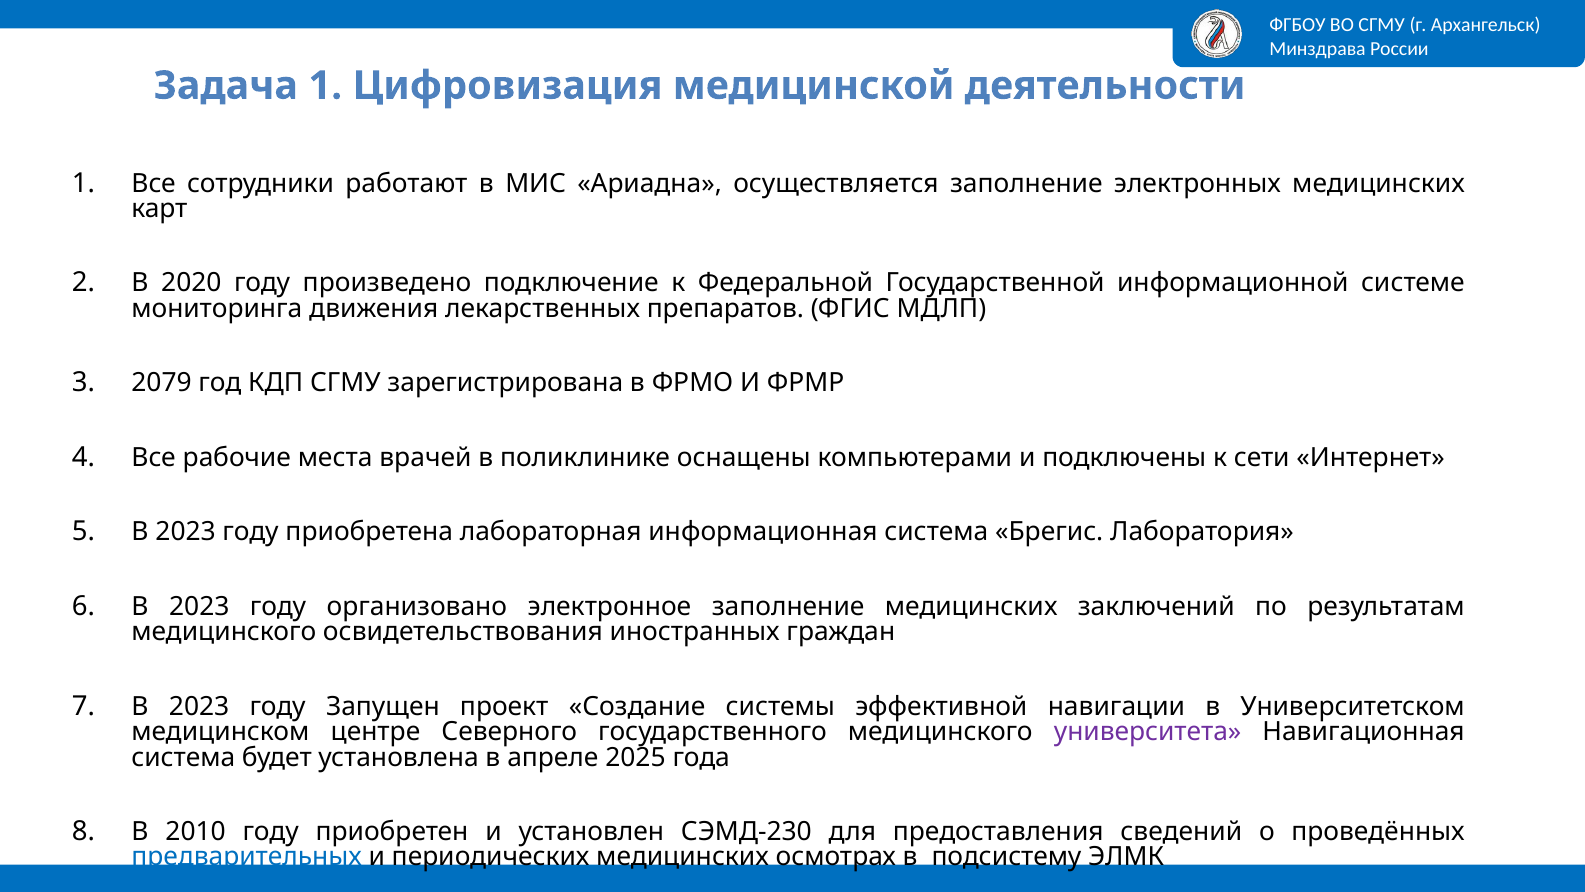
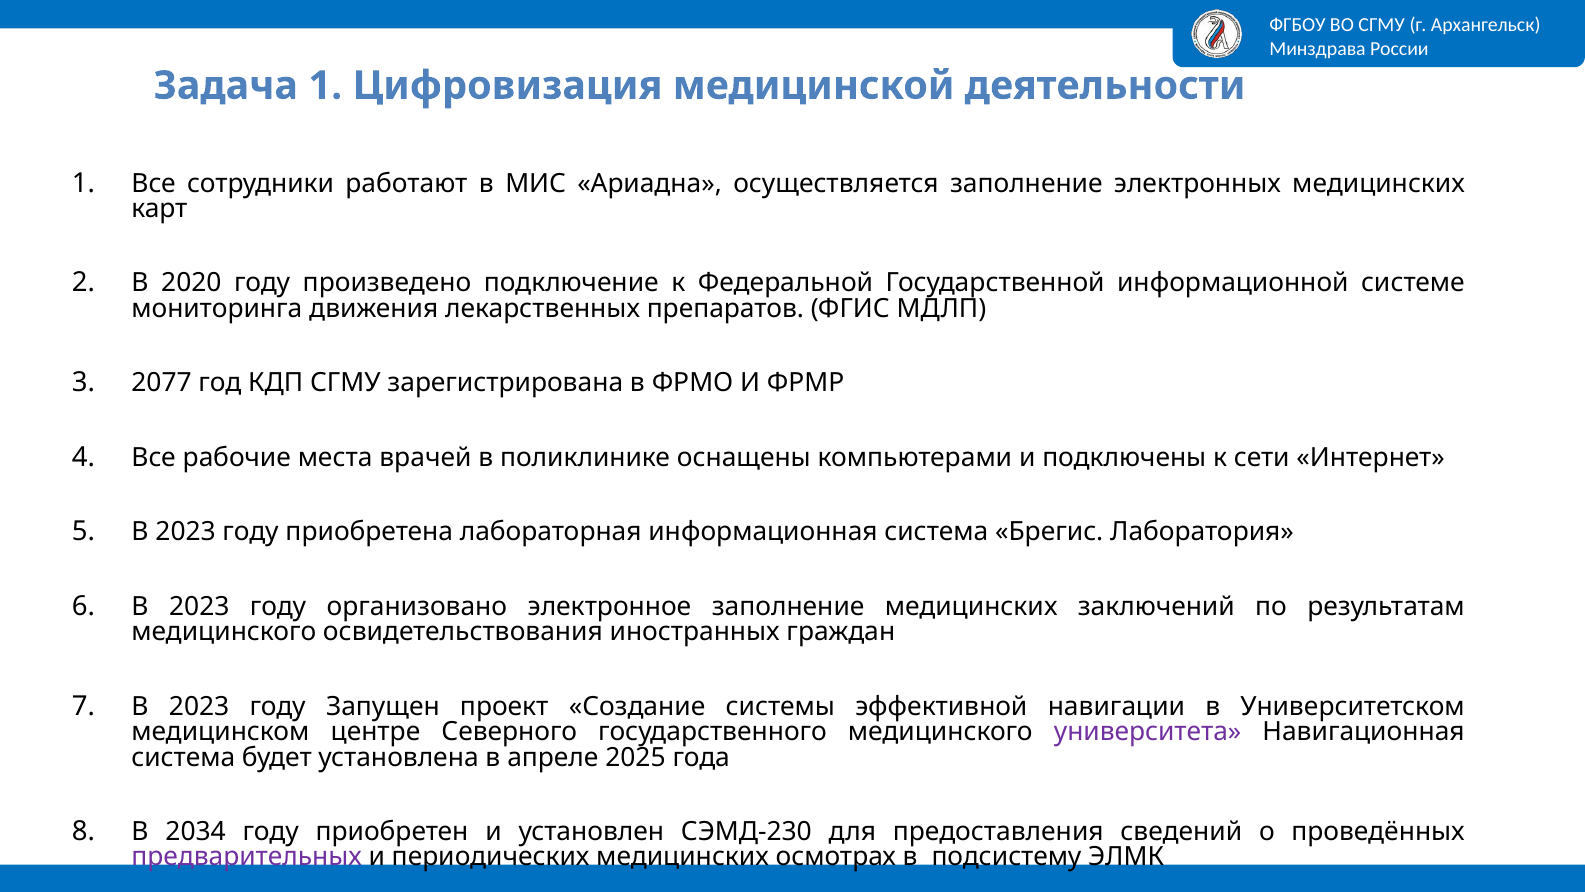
2079: 2079 -> 2077
2010: 2010 -> 2034
предварительных colour: blue -> purple
